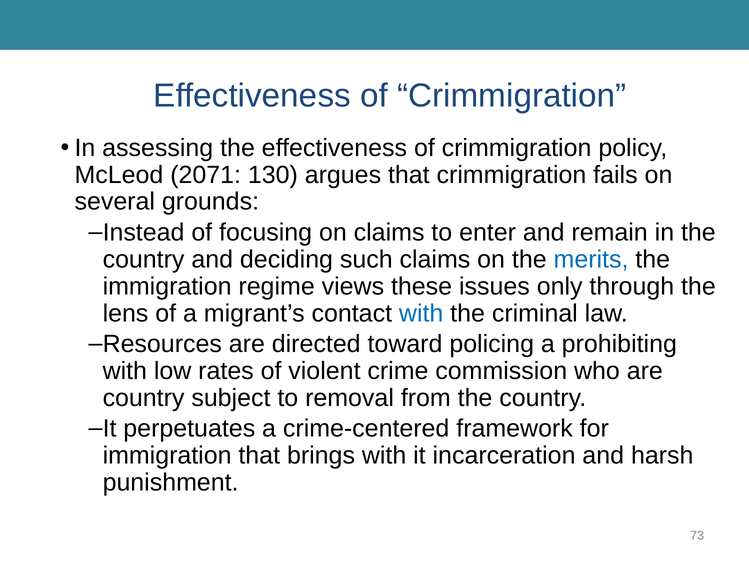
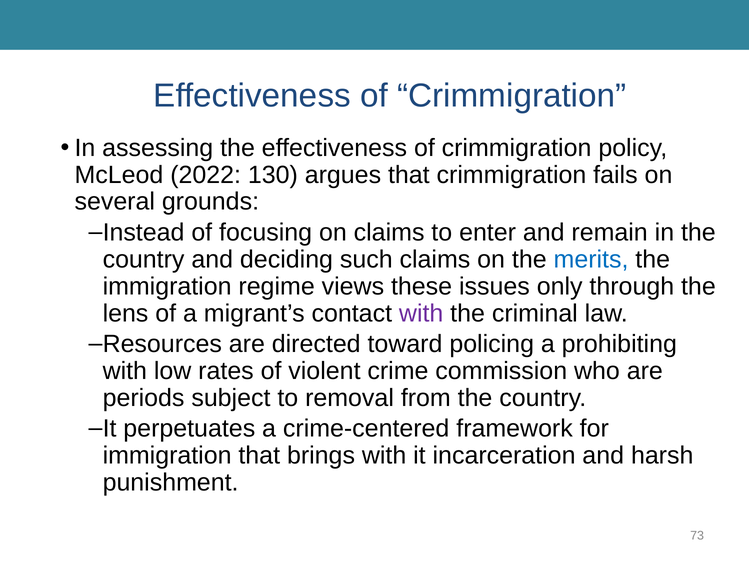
2071: 2071 -> 2022
with at (421, 314) colour: blue -> purple
country at (144, 398): country -> periods
